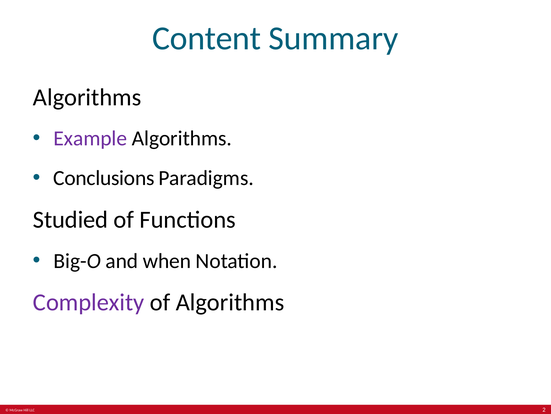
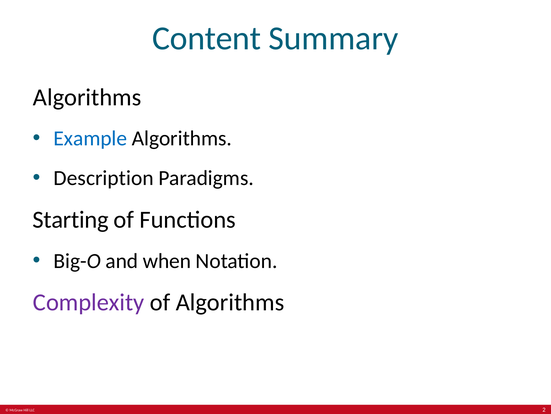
Example colour: purple -> blue
Conclusions: Conclusions -> Description
Studied: Studied -> Starting
